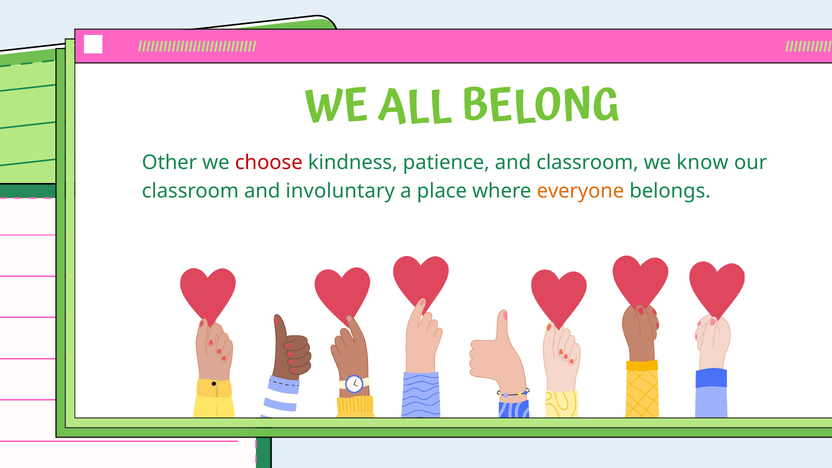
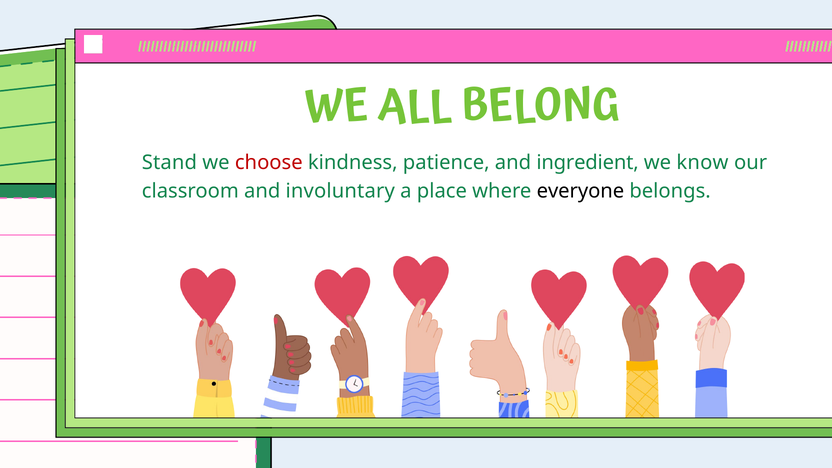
Other: Other -> Stand
and classroom: classroom -> ingredient
everyone colour: orange -> black
